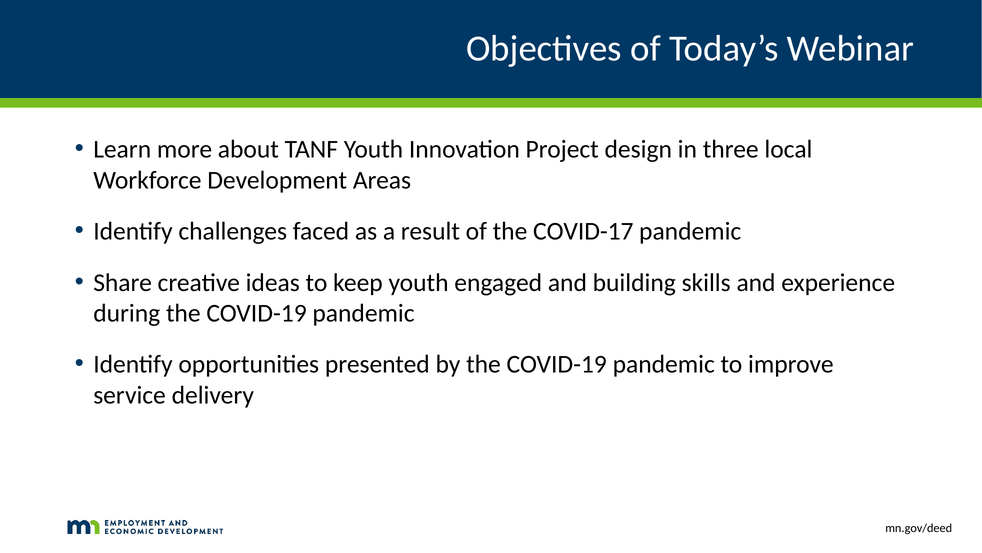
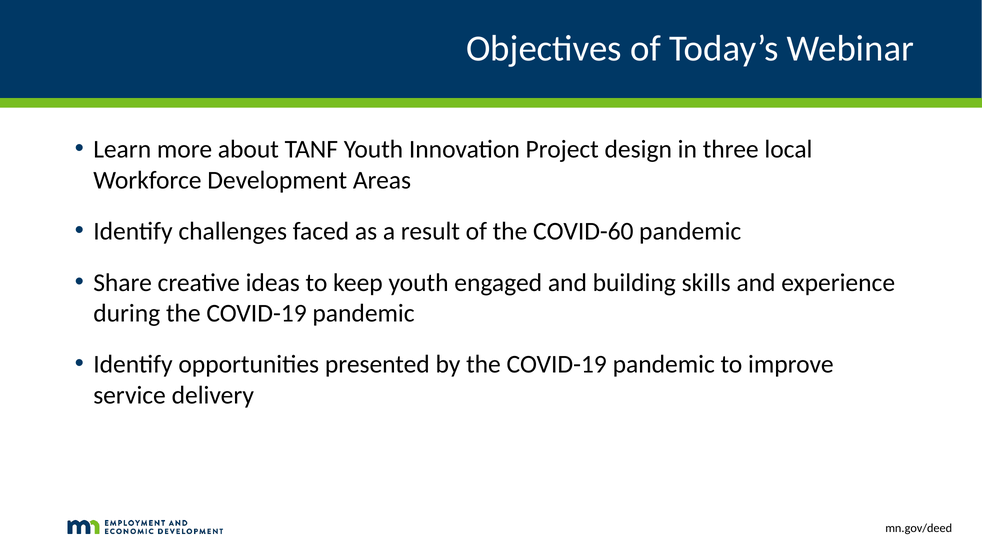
COVID-17: COVID-17 -> COVID-60
